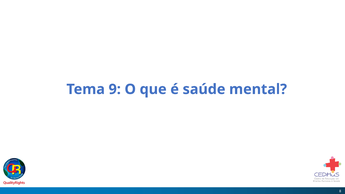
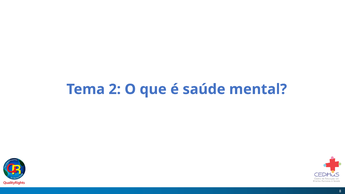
9: 9 -> 2
